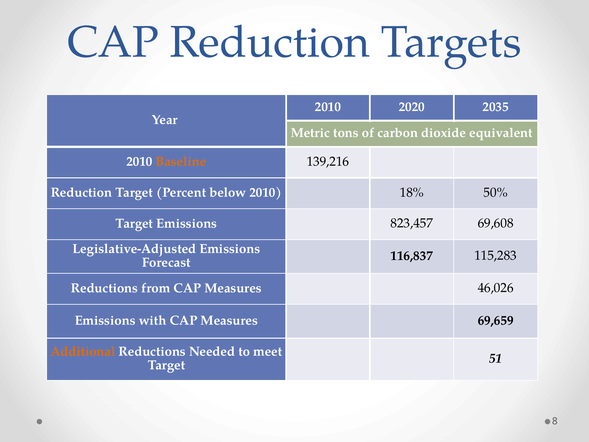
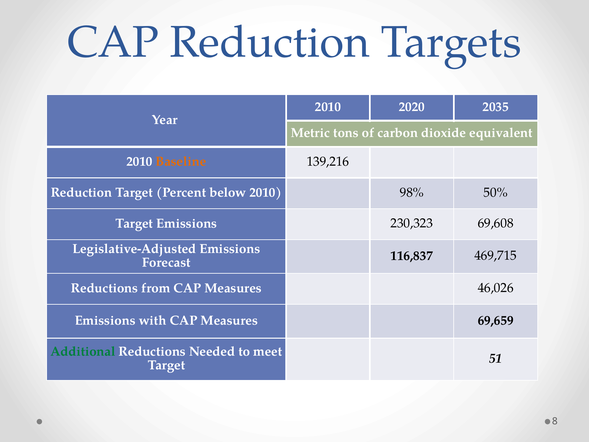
18%: 18% -> 98%
823,457: 823,457 -> 230,323
115,283: 115,283 -> 469,715
Additional colour: orange -> green
